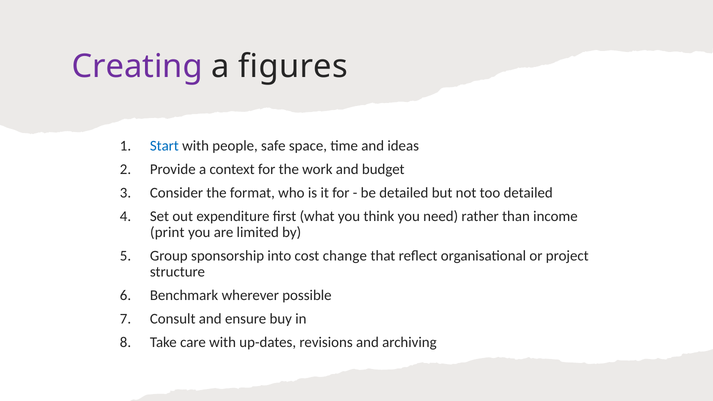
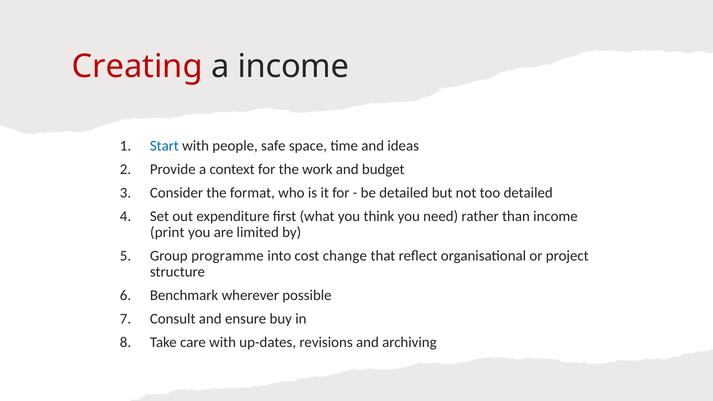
Creating colour: purple -> red
a figures: figures -> income
sponsorship: sponsorship -> programme
